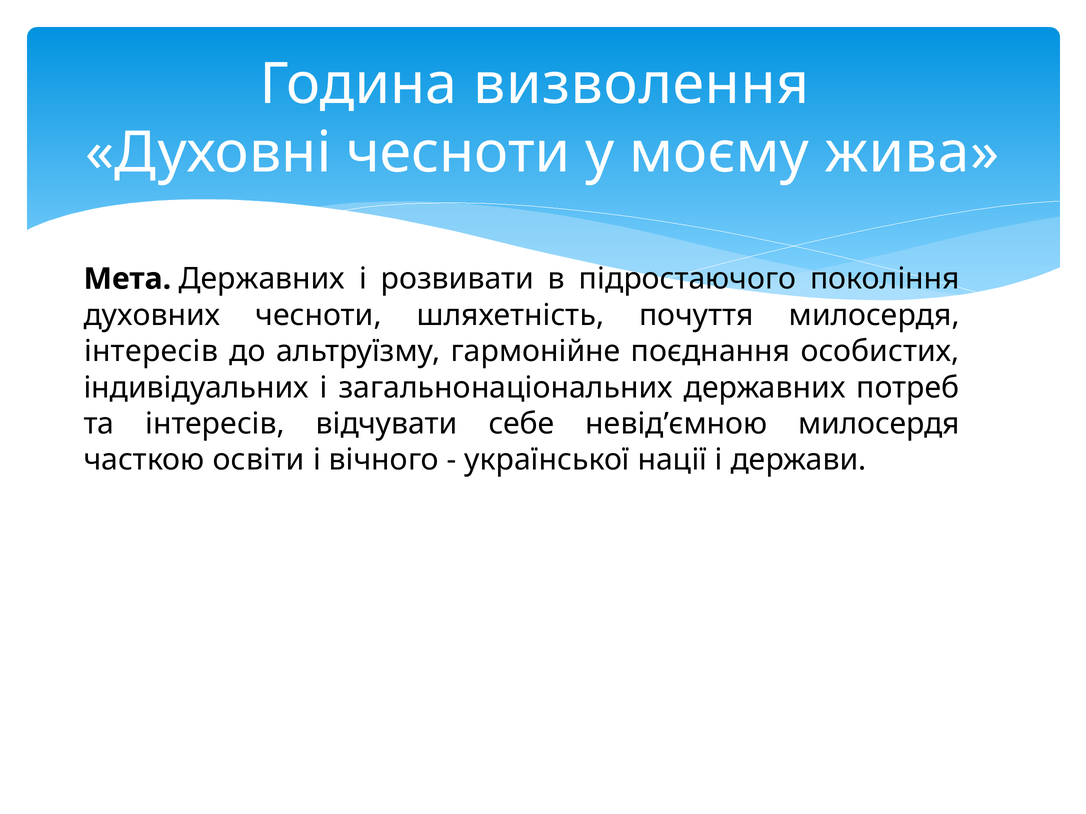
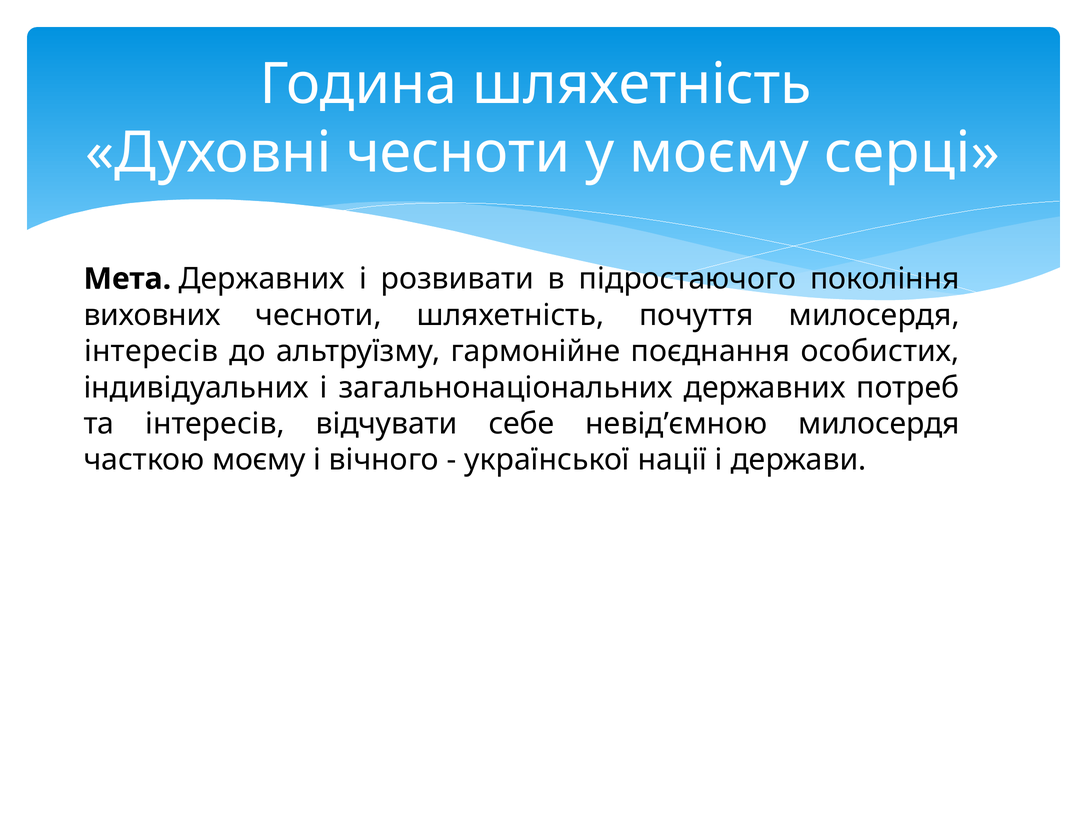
Година визволення: визволення -> шляхетність
жива: жива -> серці
духовних: духовних -> виховних
часткою освіти: освіти -> моєму
